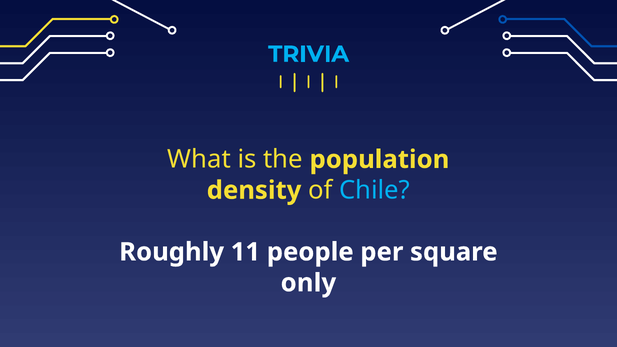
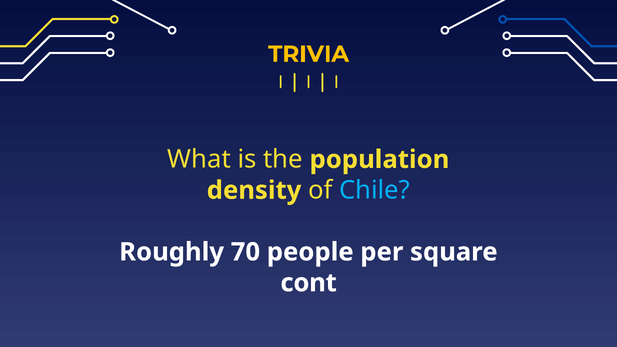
TRIVIA colour: light blue -> yellow
11: 11 -> 70
only: only -> cont
